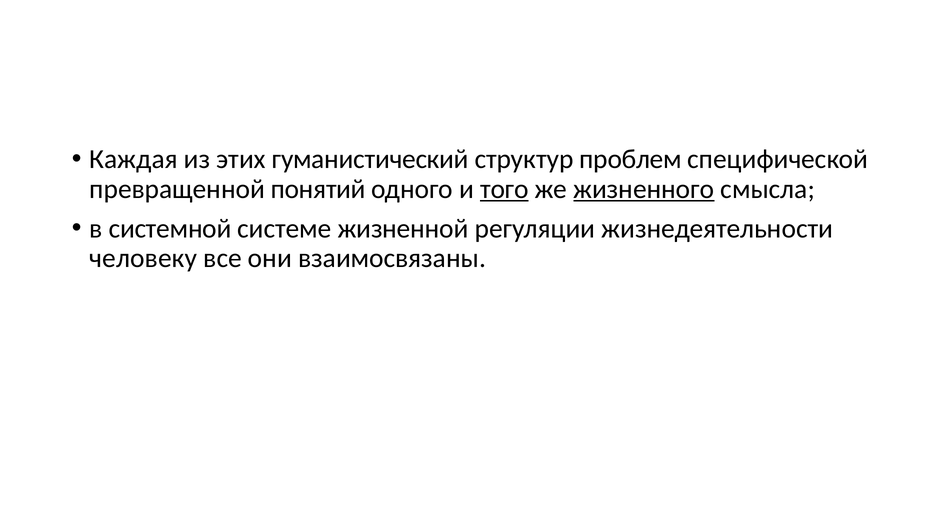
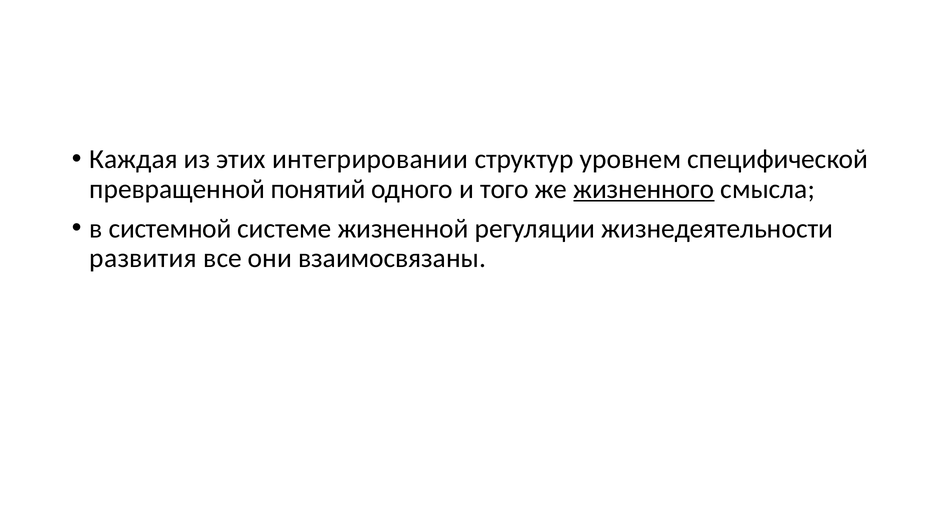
гуманистический: гуманистический -> интегрировании
проблем: проблем -> уровнем
того underline: present -> none
человеку: человеку -> развития
